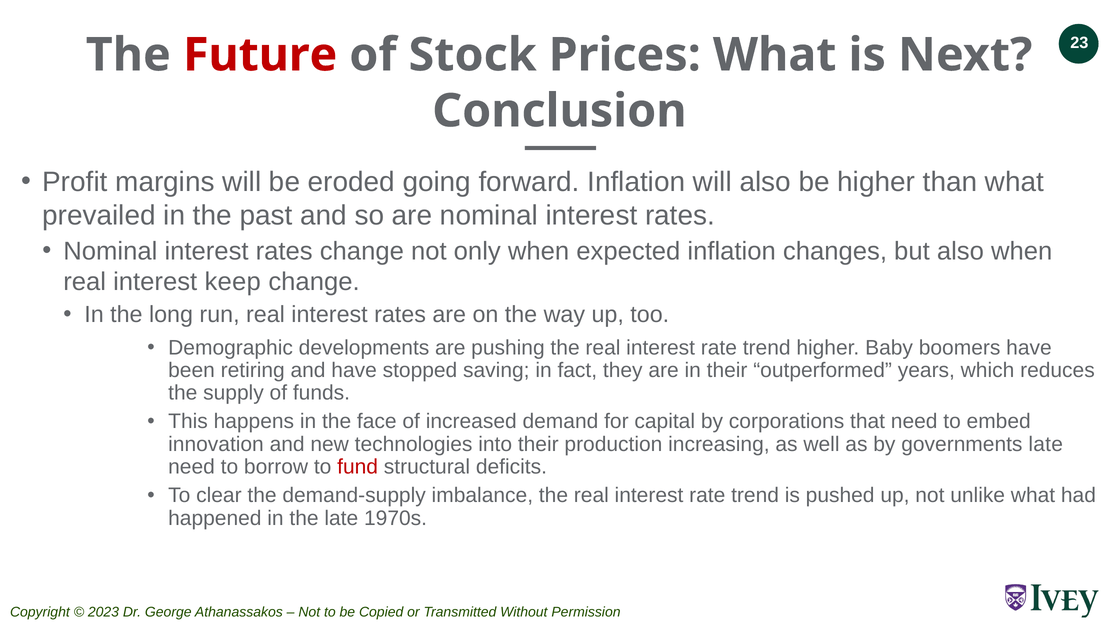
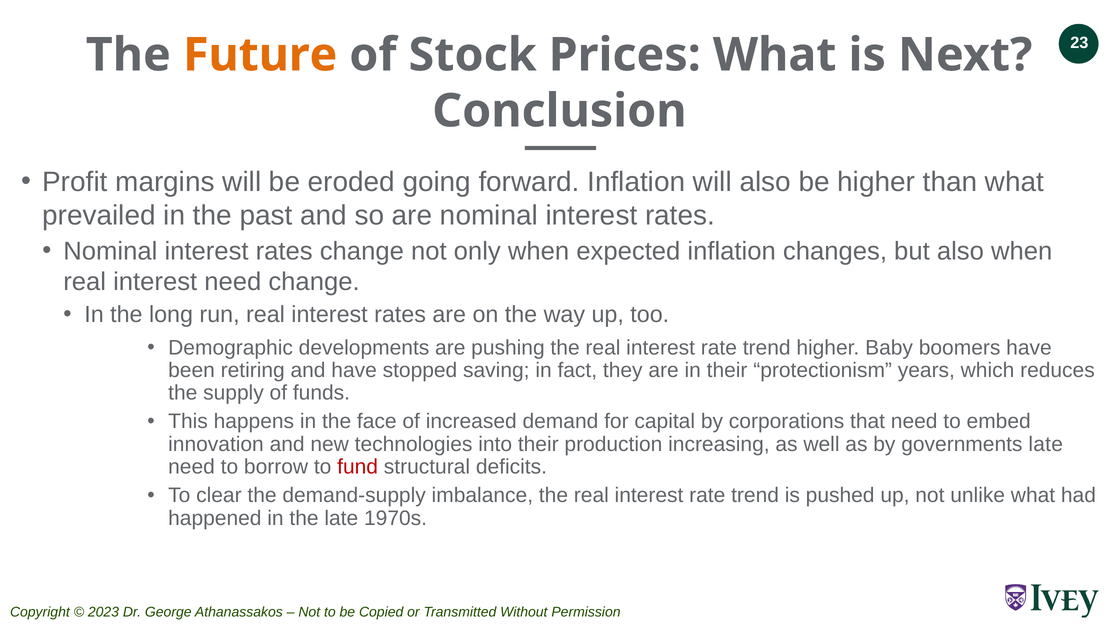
Future colour: red -> orange
interest keep: keep -> need
outperformed: outperformed -> protectionism
